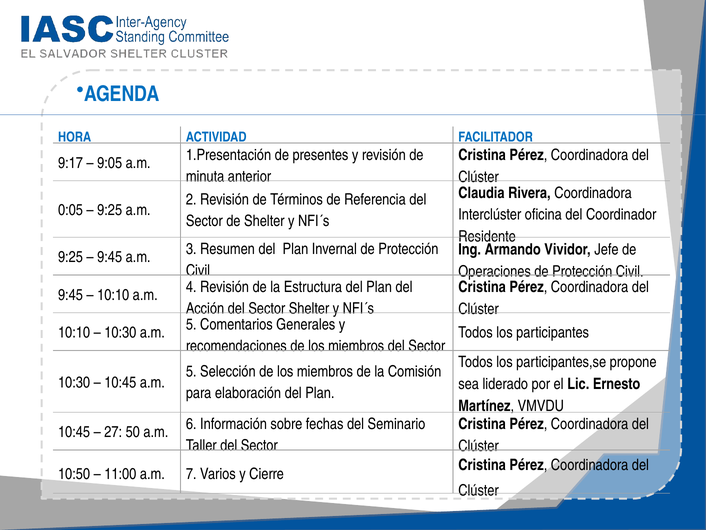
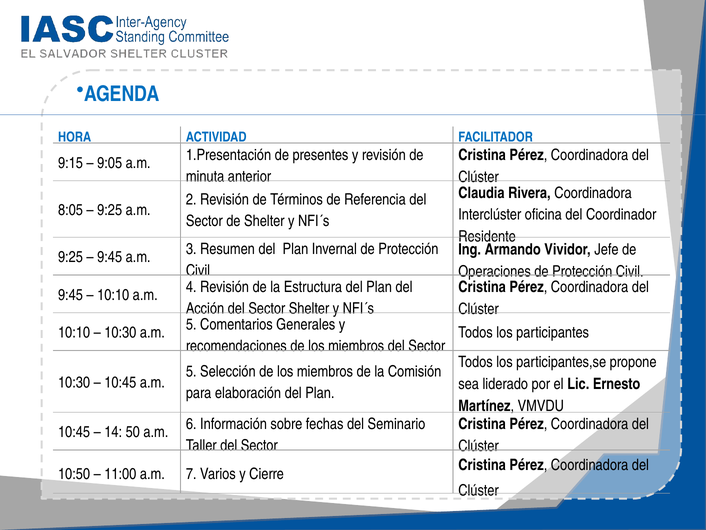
9:17: 9:17 -> 9:15
0:05: 0:05 -> 8:05
27: 27 -> 14
